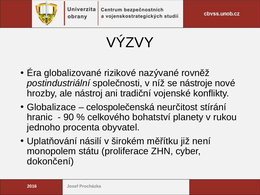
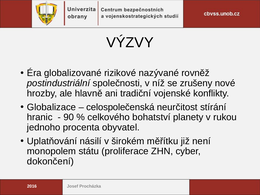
nástroje: nástroje -> zrušeny
nástroj: nástroj -> hlavně
